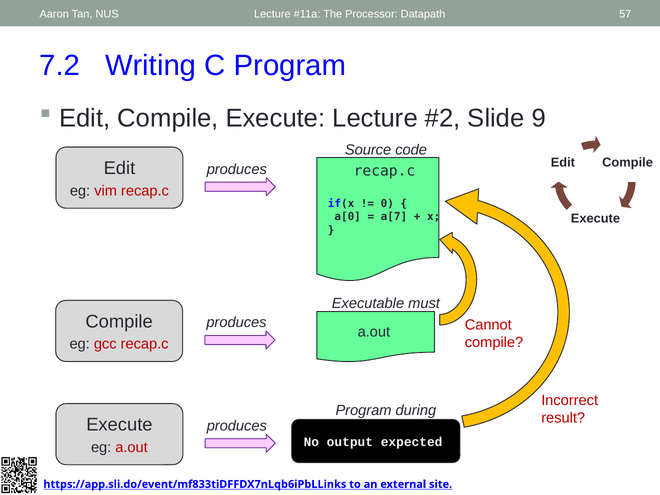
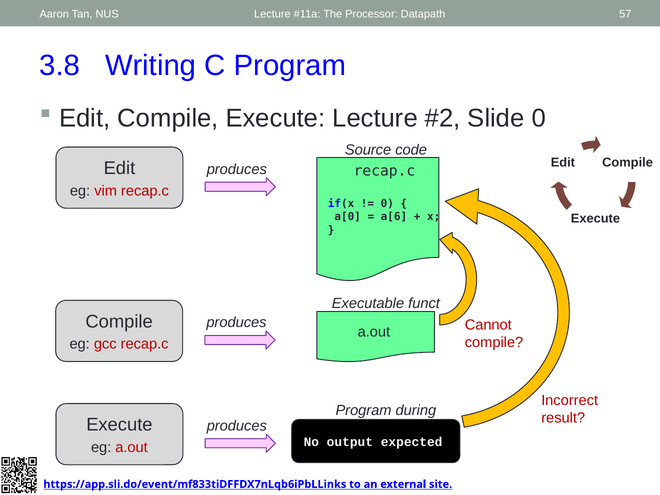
7.2: 7.2 -> 3.8
Slide 9: 9 -> 0
a[7: a[7 -> a[6
must: must -> funct
